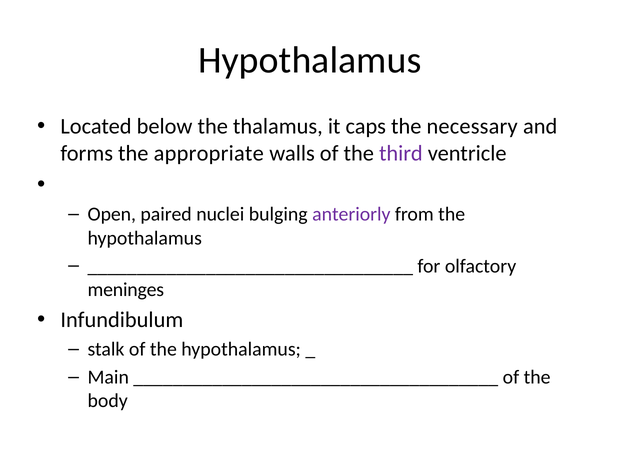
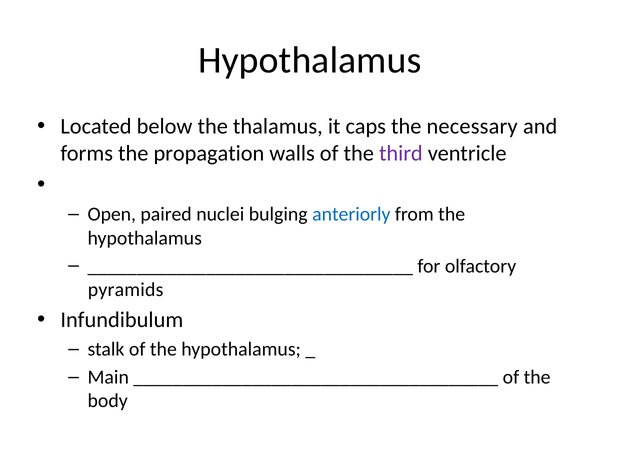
appropriate: appropriate -> propagation
anteriorly colour: purple -> blue
meninges: meninges -> pyramids
